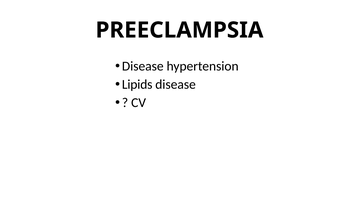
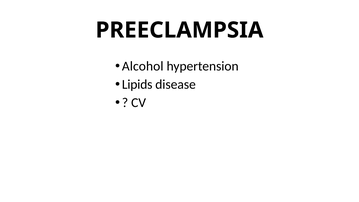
Disease at (143, 66): Disease -> Alcohol
